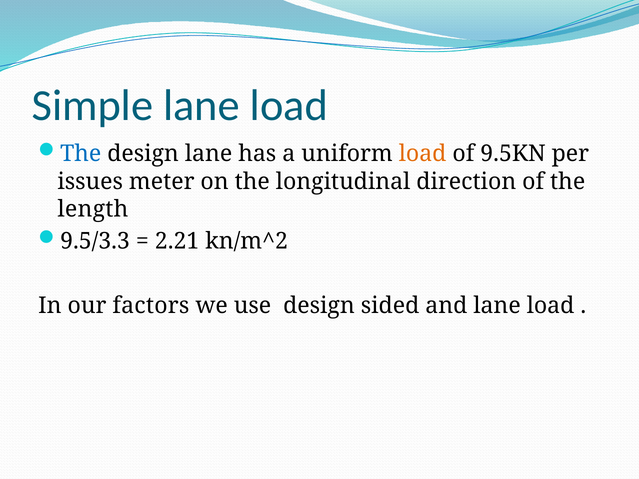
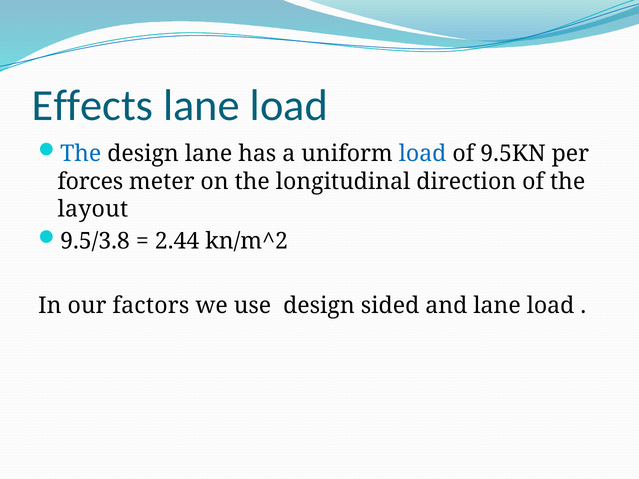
Simple: Simple -> Effects
load at (423, 154) colour: orange -> blue
issues: issues -> forces
length: length -> layout
9.5/3.3: 9.5/3.3 -> 9.5/3.8
2.21: 2.21 -> 2.44
